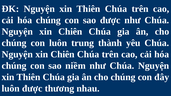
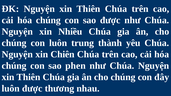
Chiên at (70, 32): Chiên -> Nhiều
niềm: niềm -> phen
